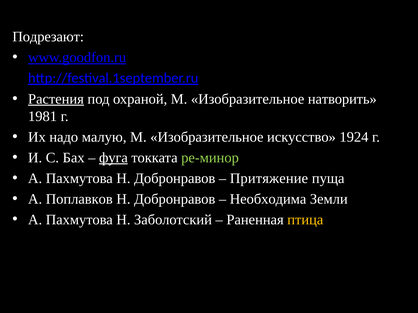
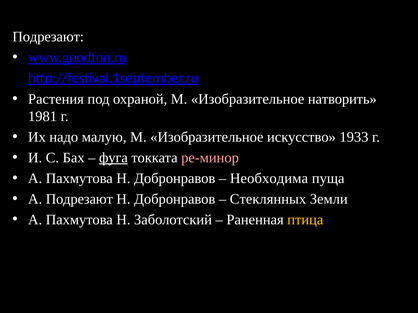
Растения underline: present -> none
1924: 1924 -> 1933
ре-минор colour: light green -> pink
Притяжение: Притяжение -> Необходима
А Поплавков: Поплавков -> Подрезают
Необходима: Необходима -> Стеклянных
